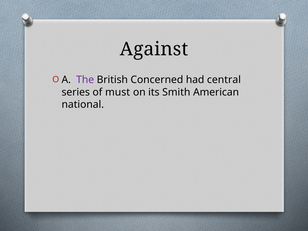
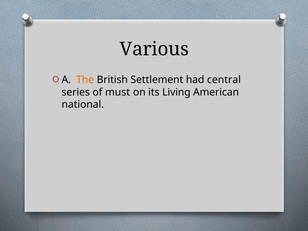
Against: Against -> Various
The colour: purple -> orange
Concerned: Concerned -> Settlement
Smith: Smith -> Living
